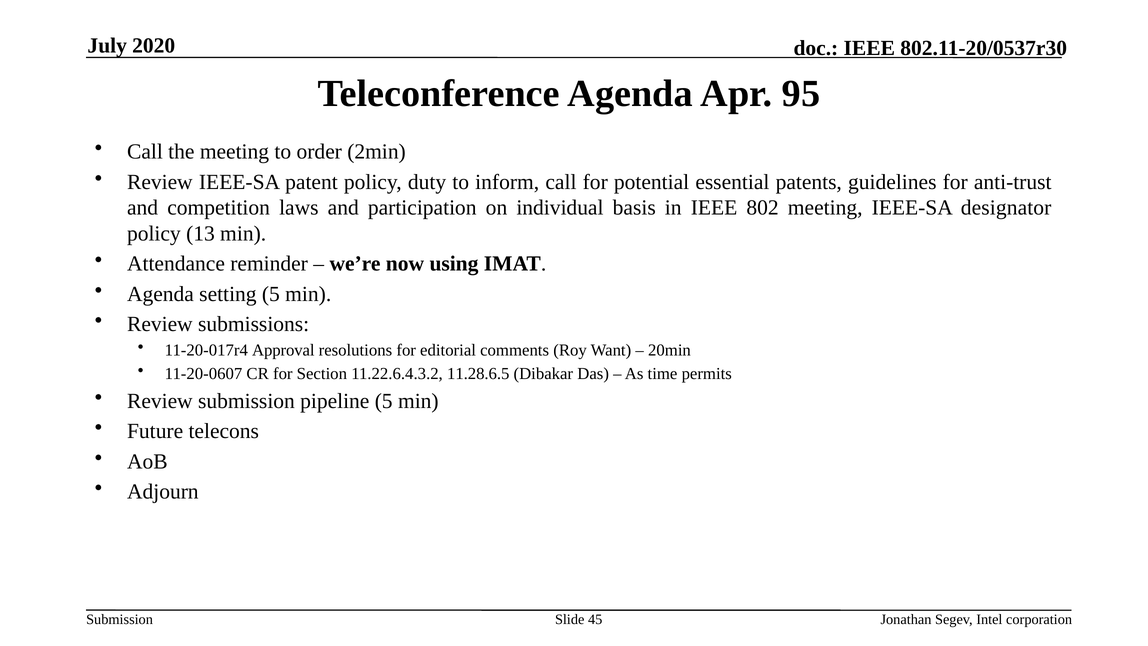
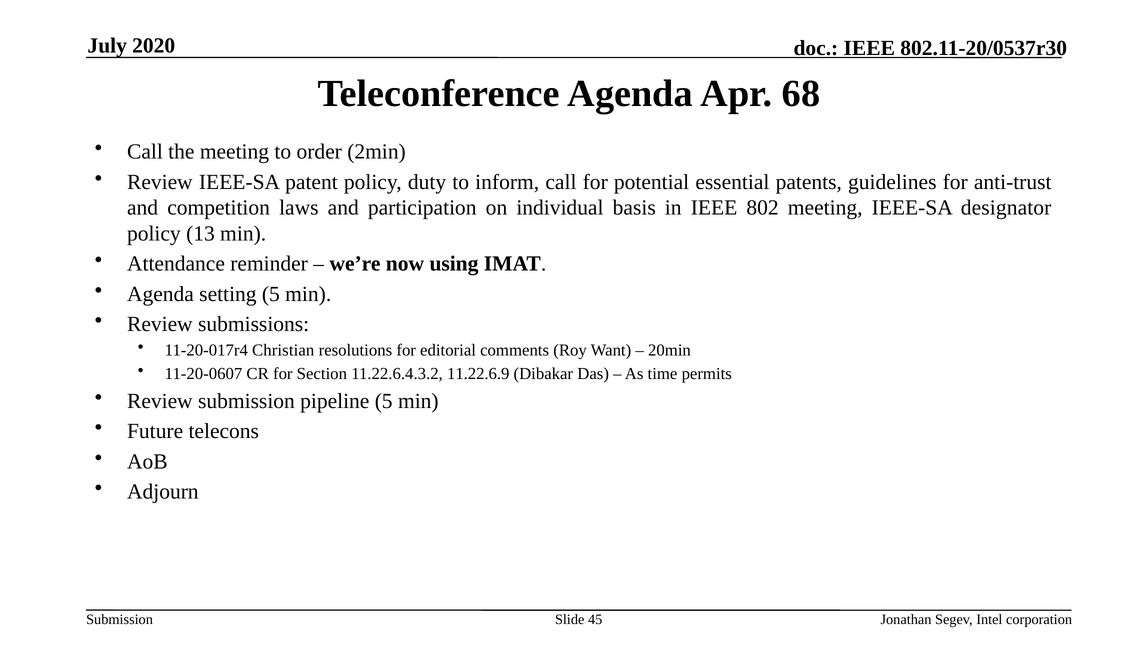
95: 95 -> 68
Approval: Approval -> Christian
11.28.6.5: 11.28.6.5 -> 11.22.6.9
